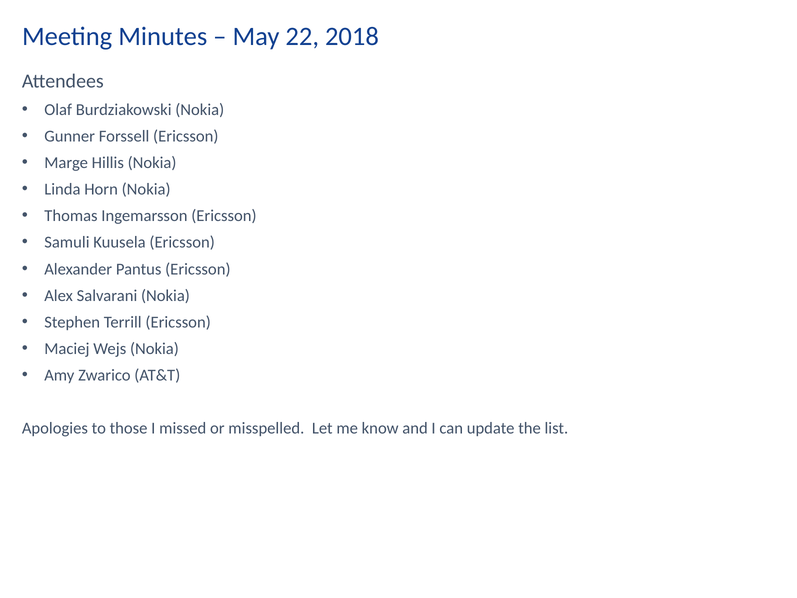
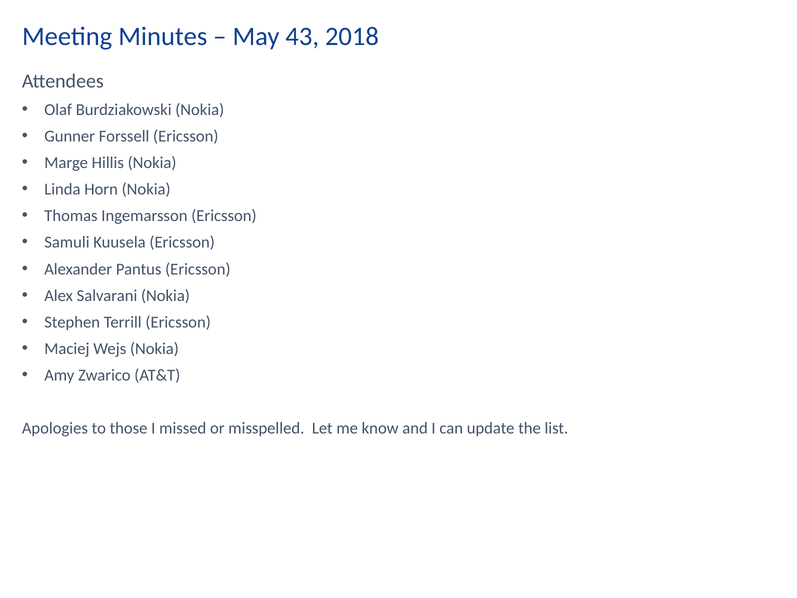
22: 22 -> 43
